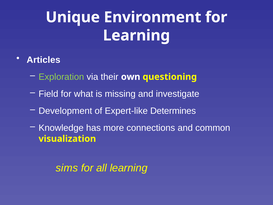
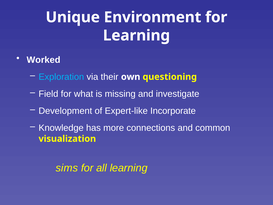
Articles: Articles -> Worked
Exploration colour: light green -> light blue
Determines: Determines -> Incorporate
